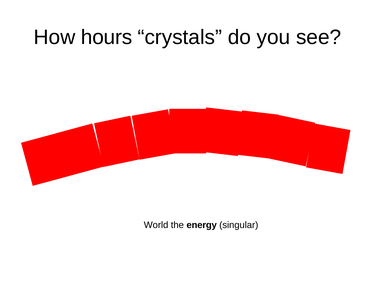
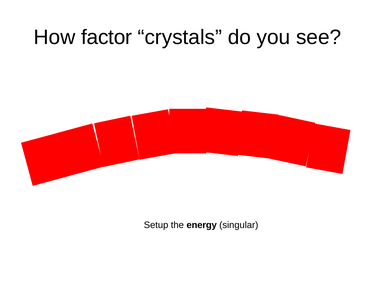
hours: hours -> factor
World: World -> Setup
